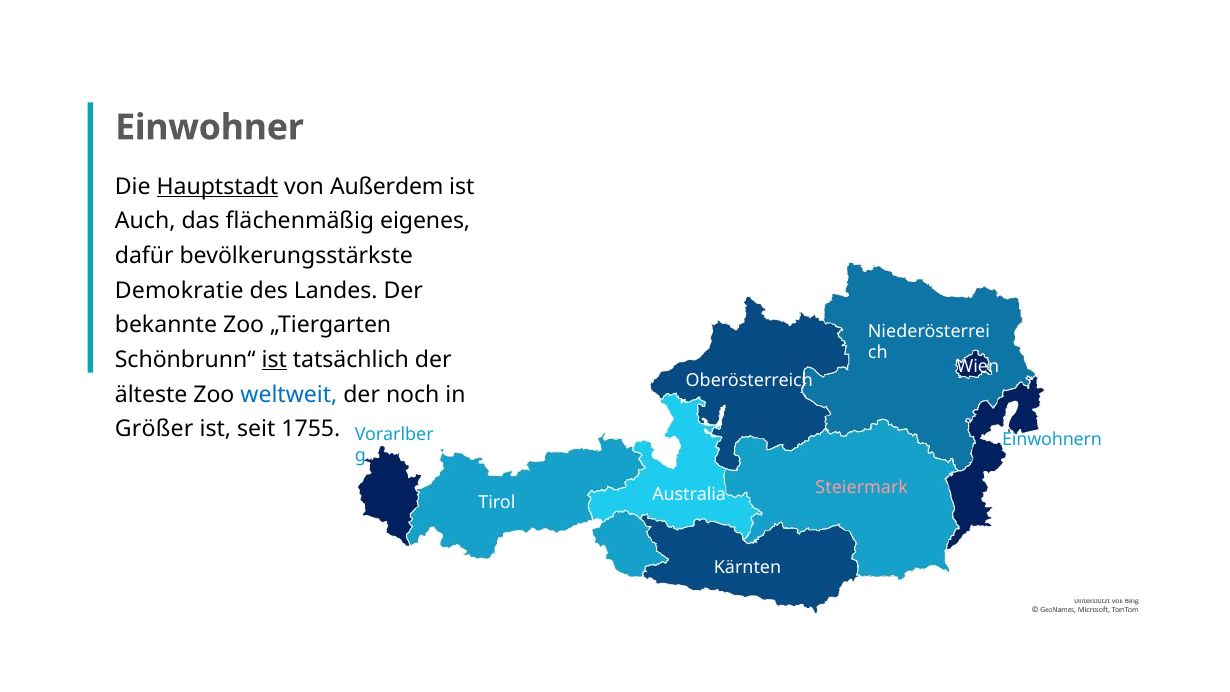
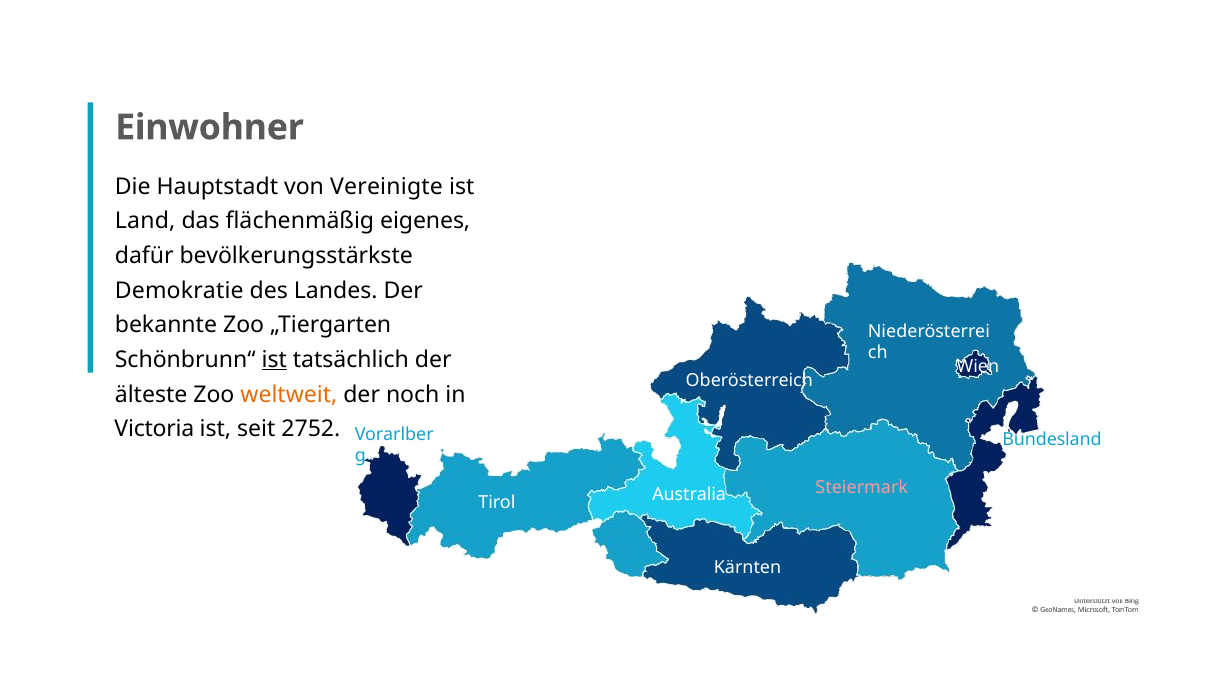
Hauptstadt underline: present -> none
Außerdem: Außerdem -> Vereinigte
Auch: Auch -> Land
weltweit colour: blue -> orange
Größer: Größer -> Victoria
1755: 1755 -> 2752
Einwohnern: Einwohnern -> Bundesland
